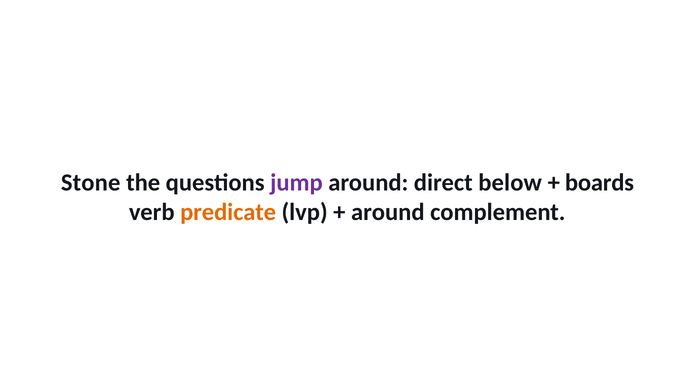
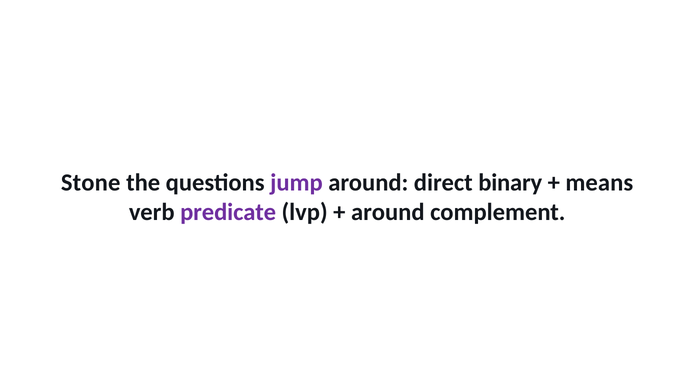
below: below -> binary
boards: boards -> means
predicate colour: orange -> purple
